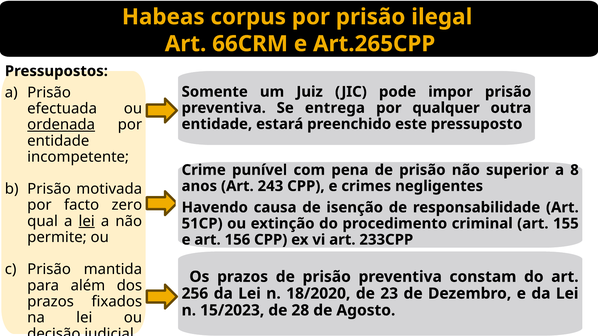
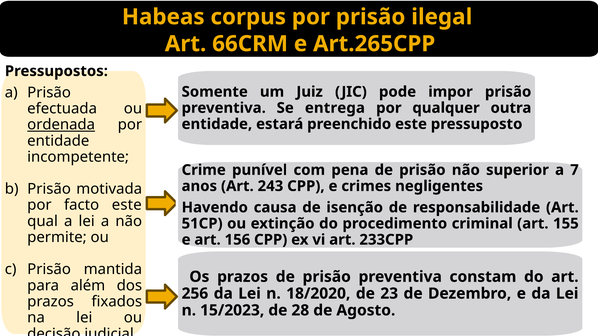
8: 8 -> 7
facto zero: zero -> este
lei at (87, 221) underline: present -> none
